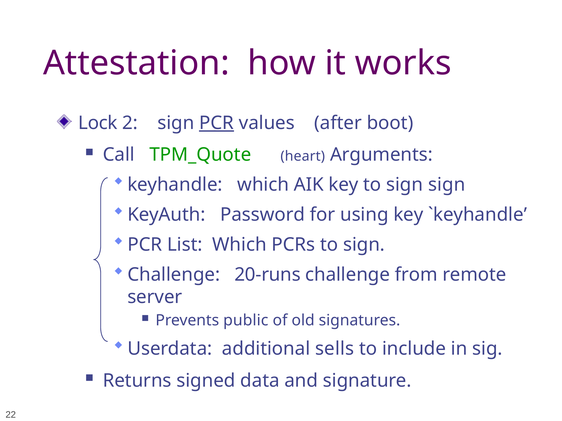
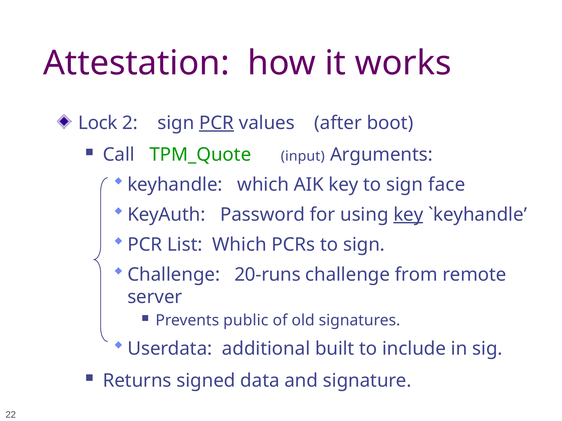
heart: heart -> input
sign sign: sign -> face
key at (408, 215) underline: none -> present
sells: sells -> built
